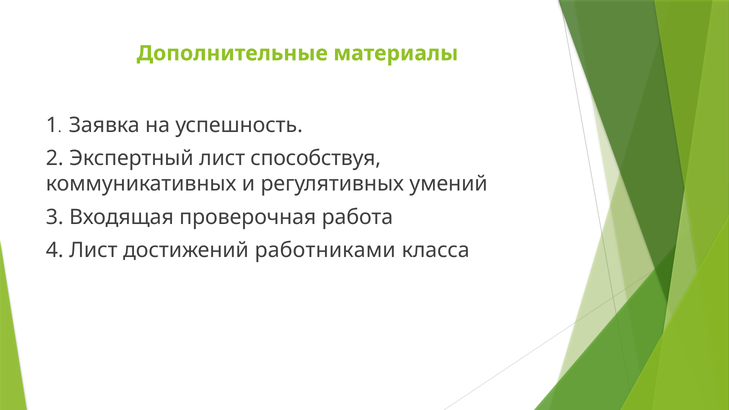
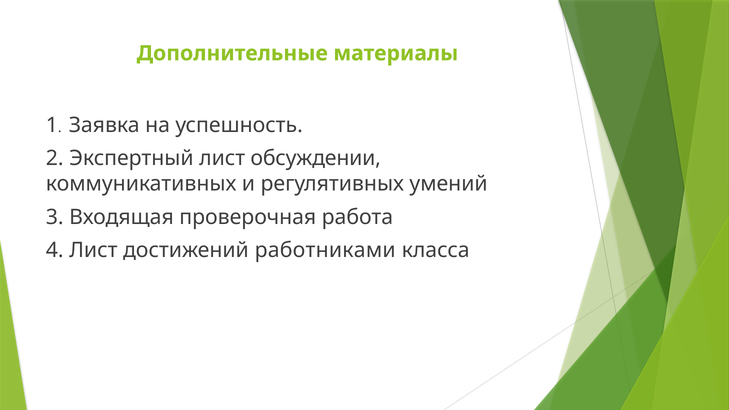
способствуя: способствуя -> обсуждении
